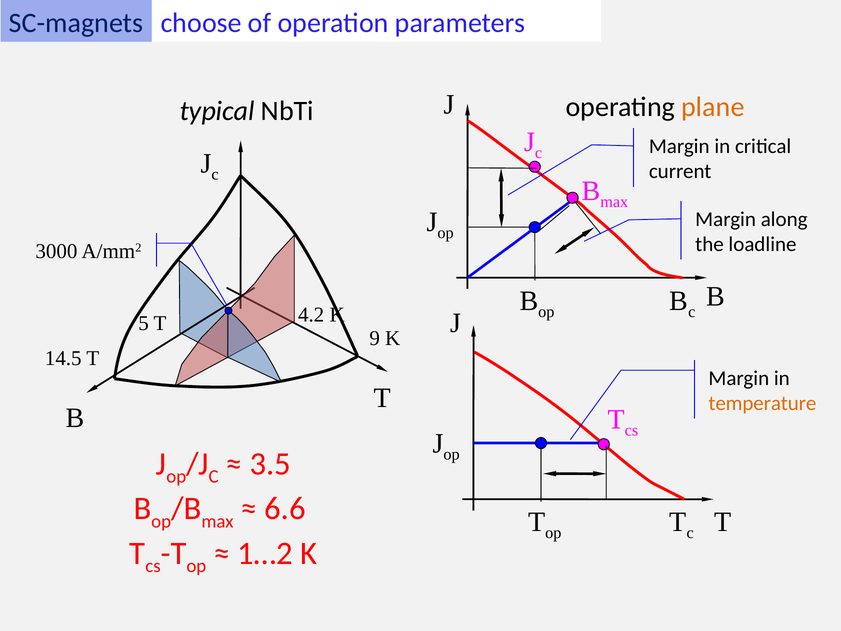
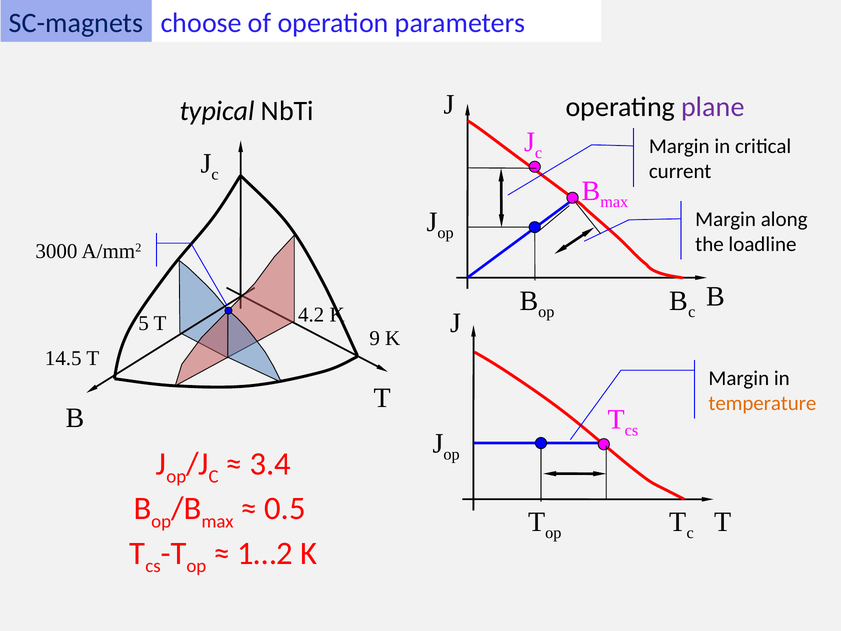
plane colour: orange -> purple
3.5: 3.5 -> 3.4
6.6: 6.6 -> 0.5
